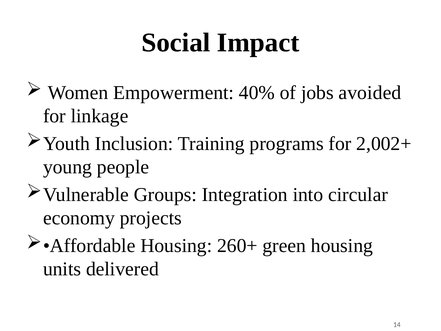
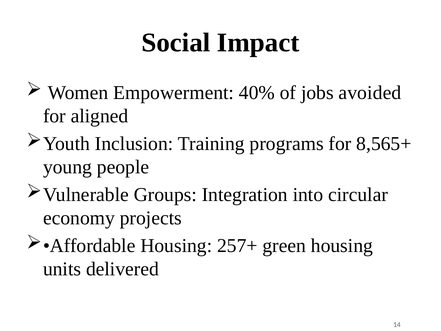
linkage: linkage -> aligned
2,002+: 2,002+ -> 8,565+
260+: 260+ -> 257+
